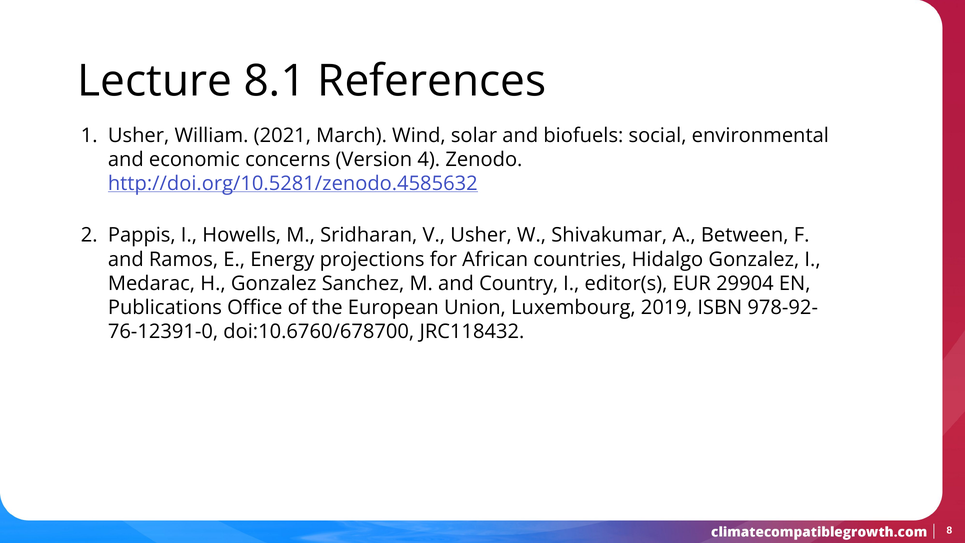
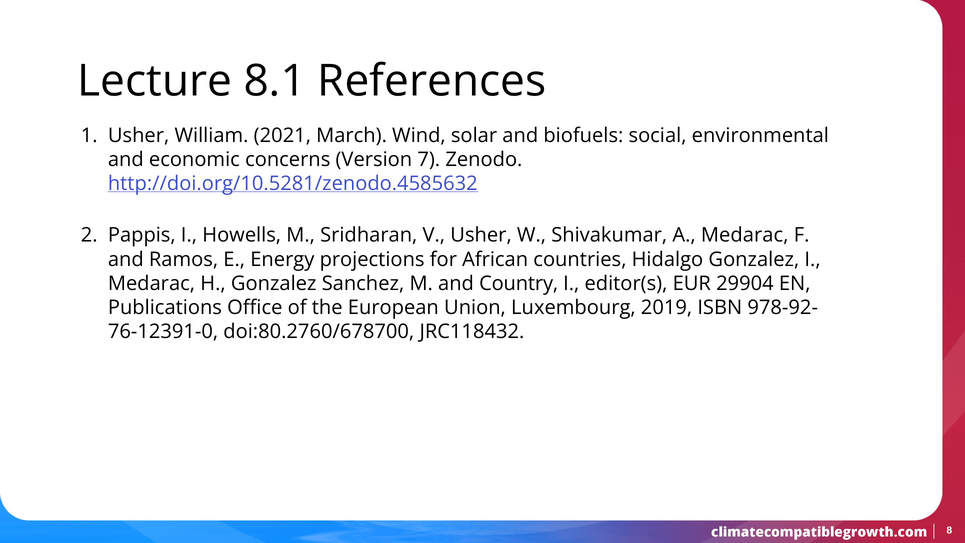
4: 4 -> 7
A Between: Between -> Medarac
doi:10.6760/678700: doi:10.6760/678700 -> doi:80.2760/678700
